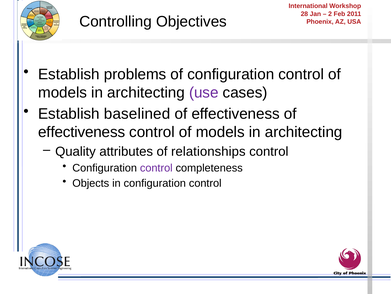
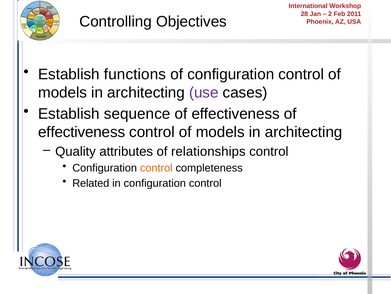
problems: problems -> functions
baselined: baselined -> sequence
control at (156, 168) colour: purple -> orange
Objects: Objects -> Related
